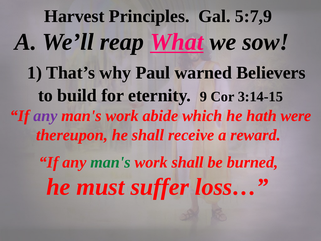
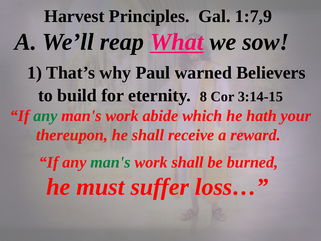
5:7,9: 5:7,9 -> 1:7,9
9: 9 -> 8
any at (45, 116) colour: purple -> green
were: were -> your
